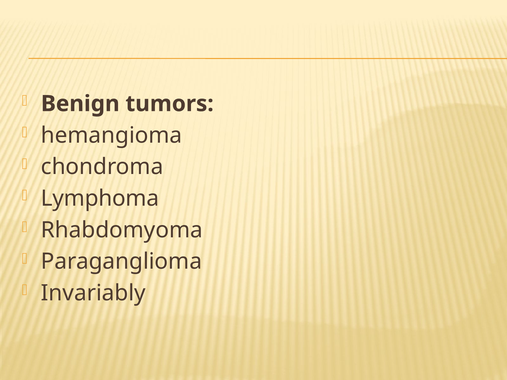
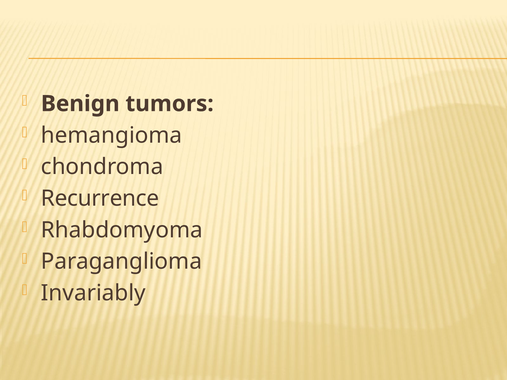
Lymphoma: Lymphoma -> Recurrence
